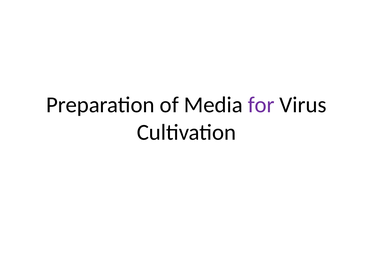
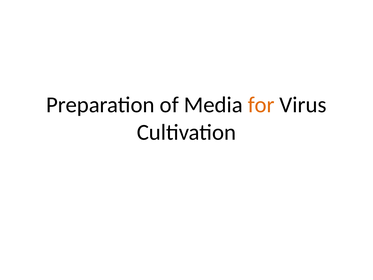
for colour: purple -> orange
